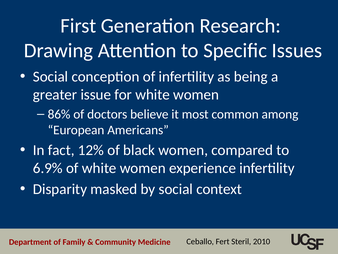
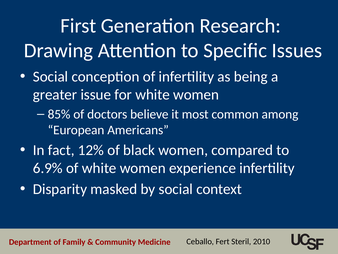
86%: 86% -> 85%
